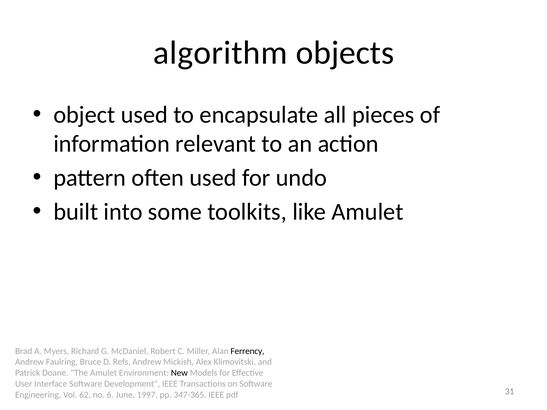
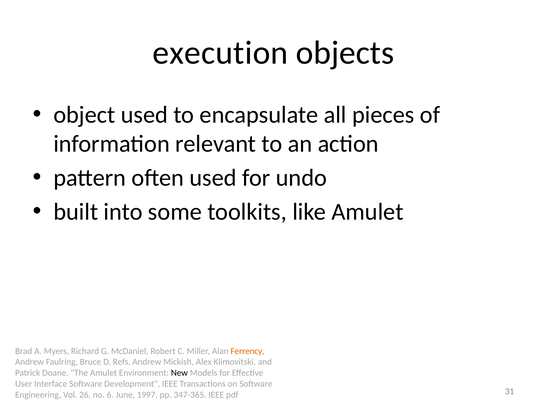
algorithm: algorithm -> execution
Ferrency colour: black -> orange
62: 62 -> 26
